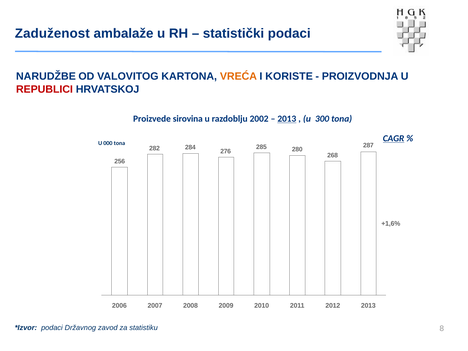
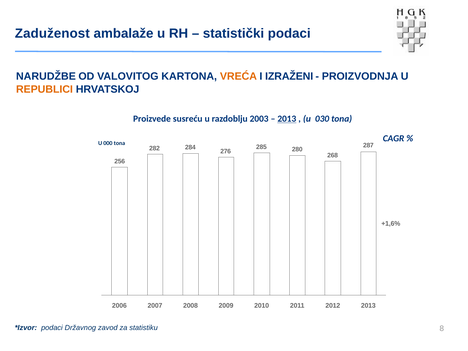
KORISTE: KORISTE -> IZRAŽENI
REPUBLICI colour: red -> orange
sirovina: sirovina -> susreću
2002: 2002 -> 2003
300: 300 -> 030
CAGR underline: present -> none
